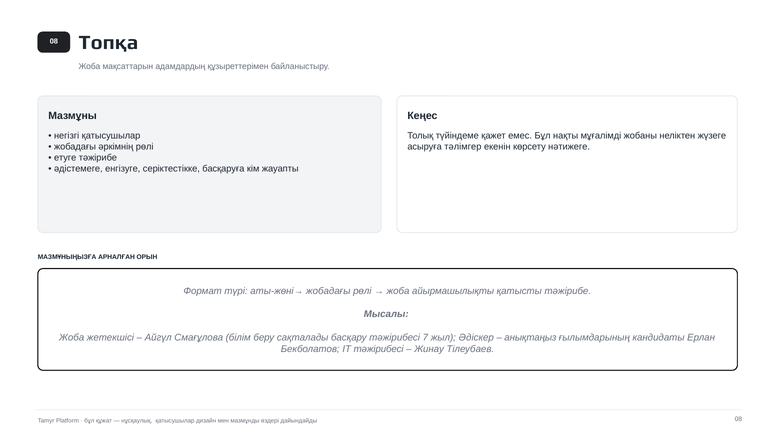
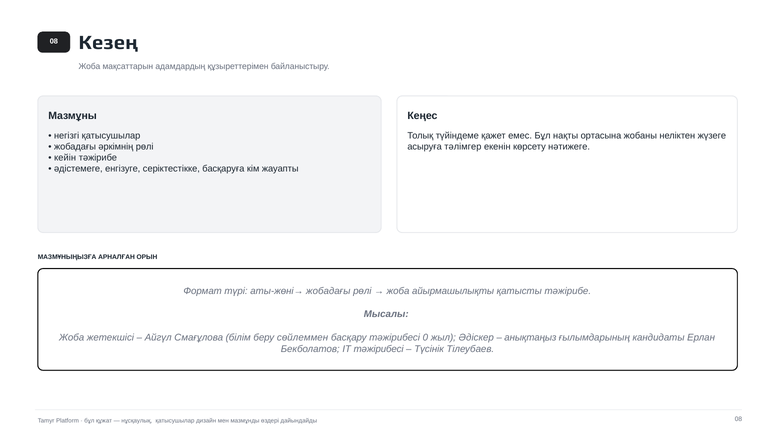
Топқа: Топқа -> Кезең
мұғалімді: мұғалімді -> ортасына
етуге: етуге -> кейін
сақталады: сақталады -> сөйлеммен
7: 7 -> 0
Жинау: Жинау -> Түсінік
